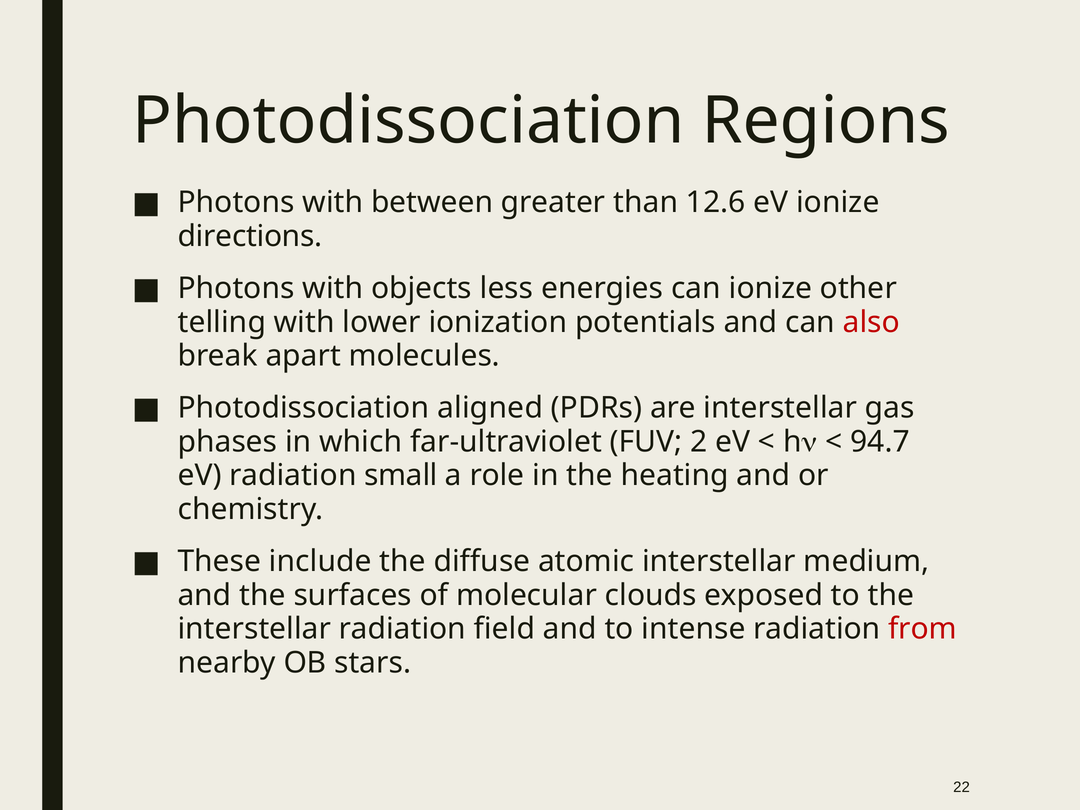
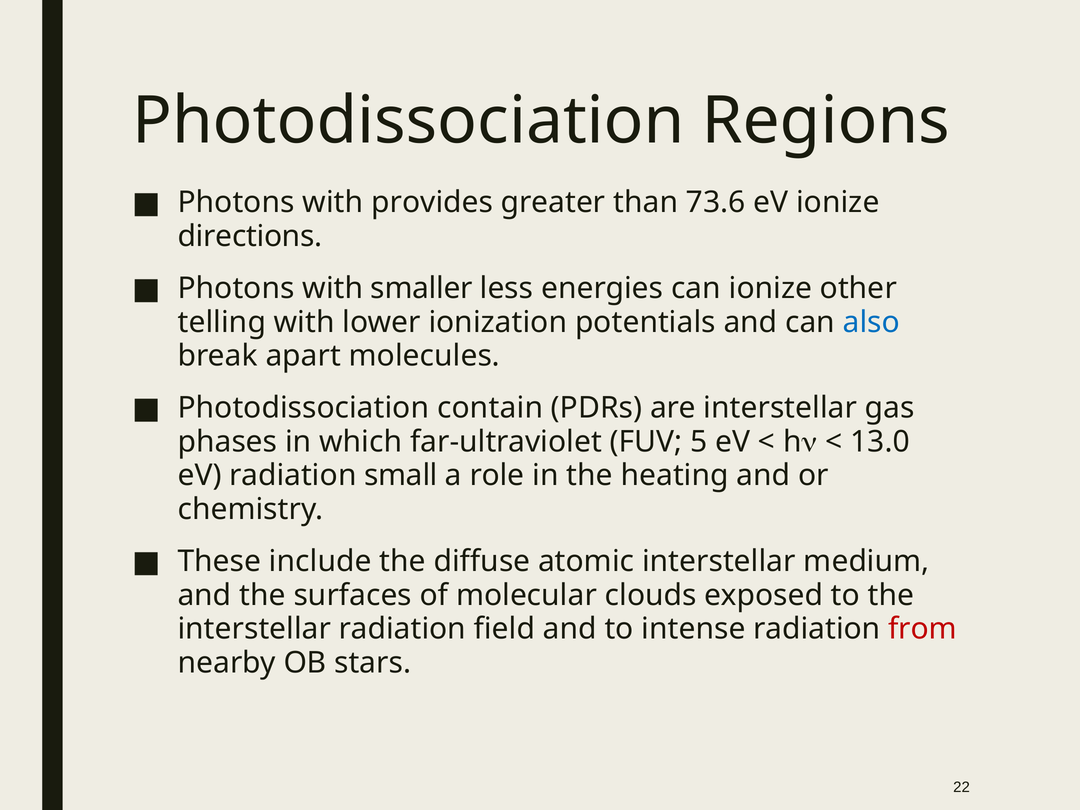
between: between -> provides
12.6: 12.6 -> 73.6
objects: objects -> smaller
also colour: red -> blue
aligned: aligned -> contain
2: 2 -> 5
94.7: 94.7 -> 13.0
